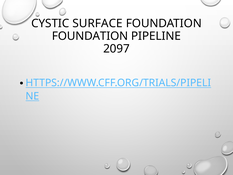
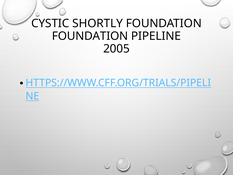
SURFACE: SURFACE -> SHORTLY
2097: 2097 -> 2005
